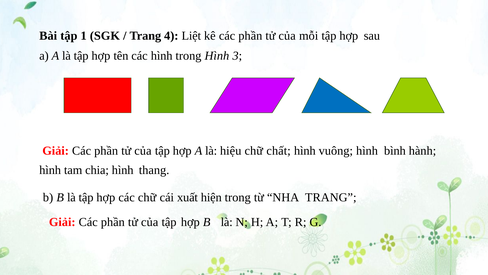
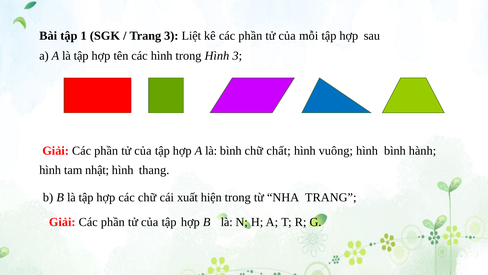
Trang 4: 4 -> 3
là hiệu: hiệu -> bình
chia: chia -> nhật
